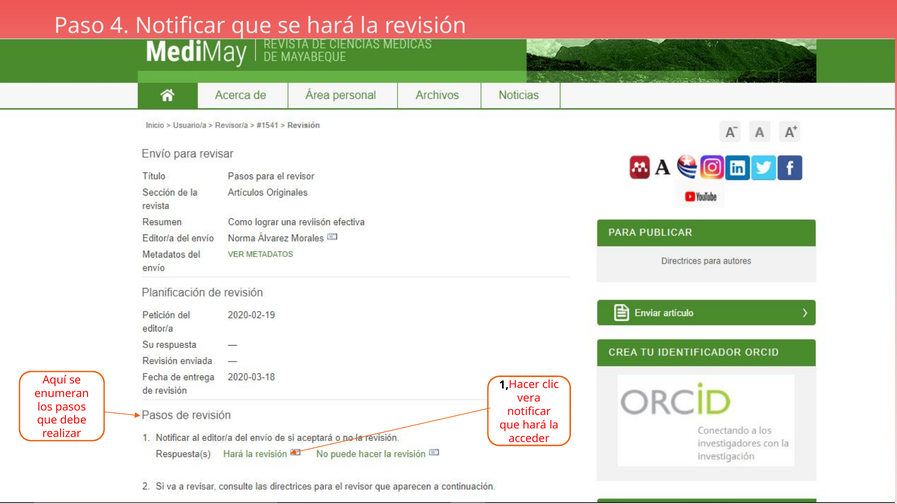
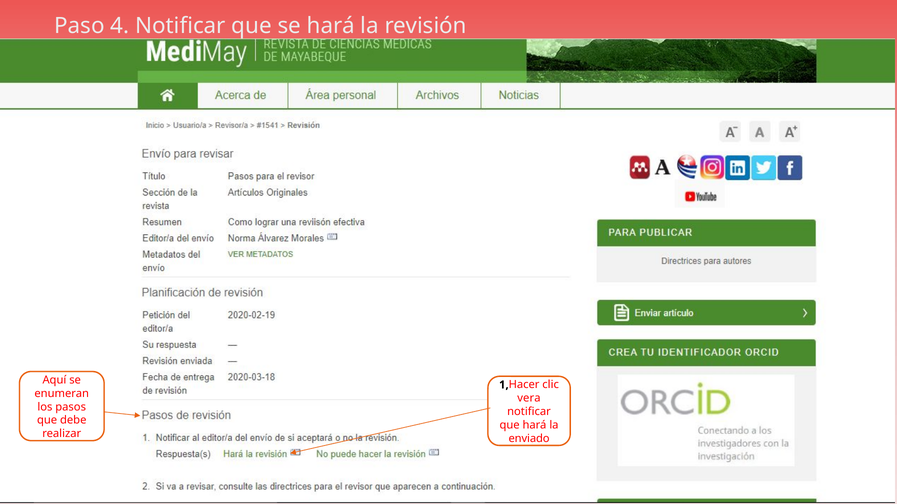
acceder: acceder -> enviado
